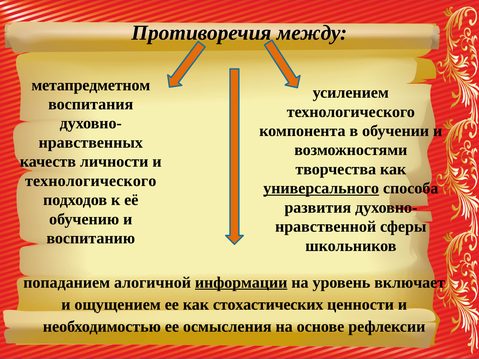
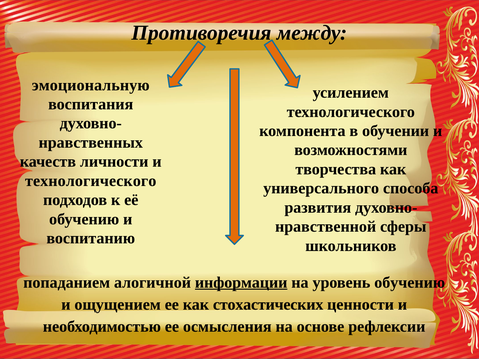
метапредметном: метапредметном -> эмоциональную
универсального underline: present -> none
уровень включает: включает -> обучению
